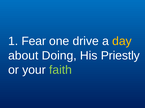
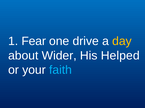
Doing: Doing -> Wider
Priestly: Priestly -> Helped
faith colour: light green -> light blue
